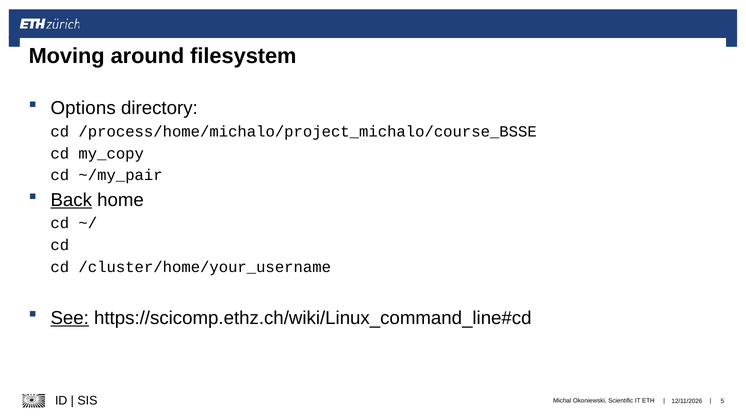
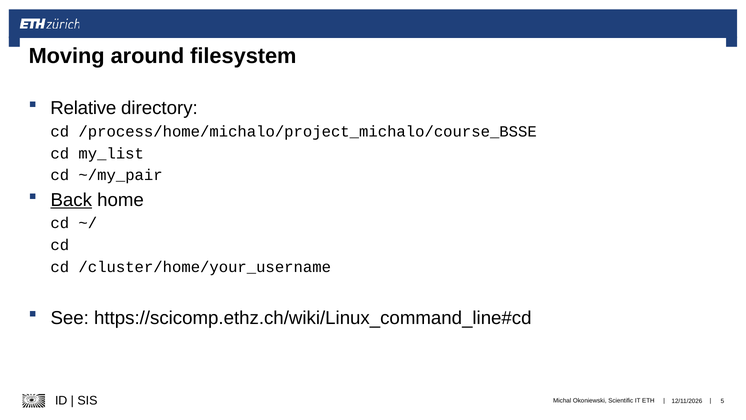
Options: Options -> Relative
my_copy: my_copy -> my_list
See underline: present -> none
